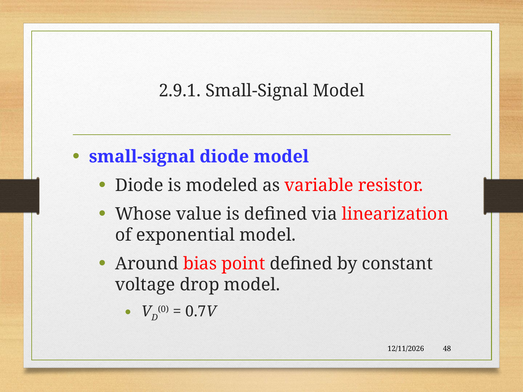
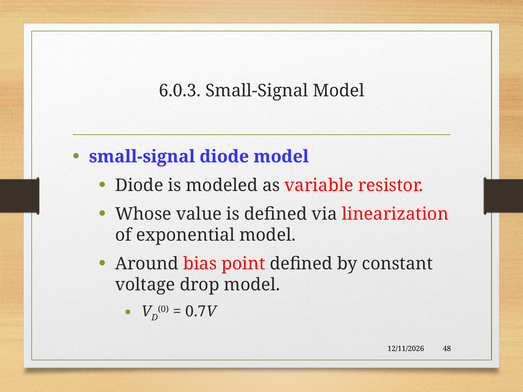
2.9.1: 2.9.1 -> 6.0.3
